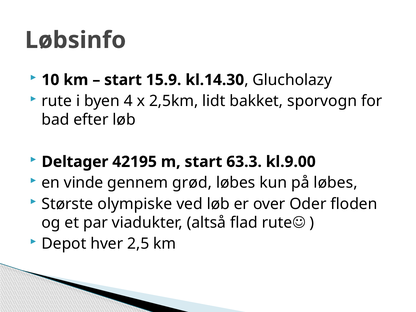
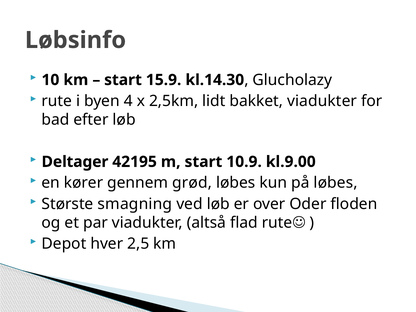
bakket sporvogn: sporvogn -> viadukter
63.3: 63.3 -> 10.9
vinde: vinde -> kører
olympiske: olympiske -> smagning
